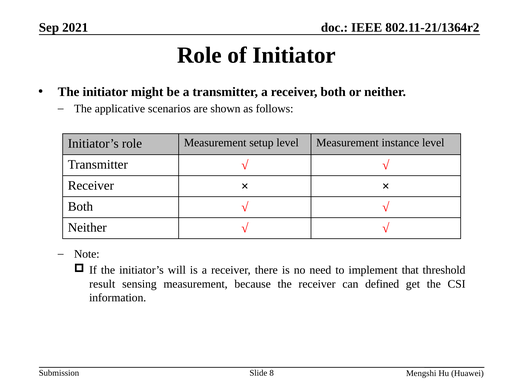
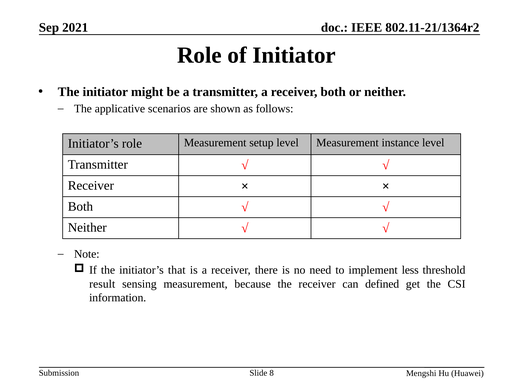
will: will -> that
that: that -> less
